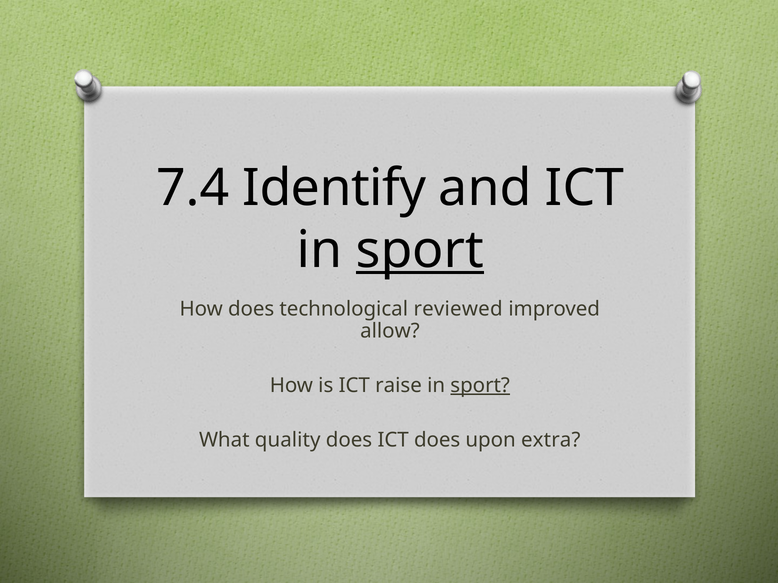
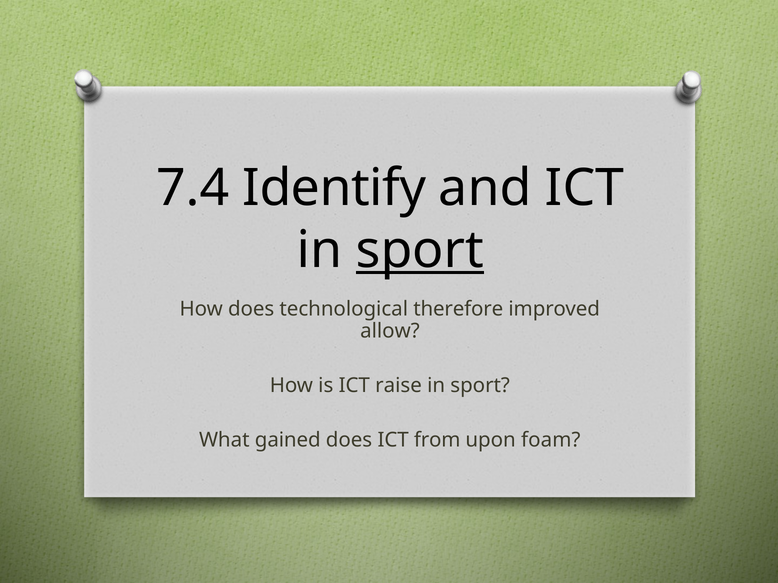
reviewed: reviewed -> therefore
sport at (480, 386) underline: present -> none
quality: quality -> gained
ICT does: does -> from
extra: extra -> foam
